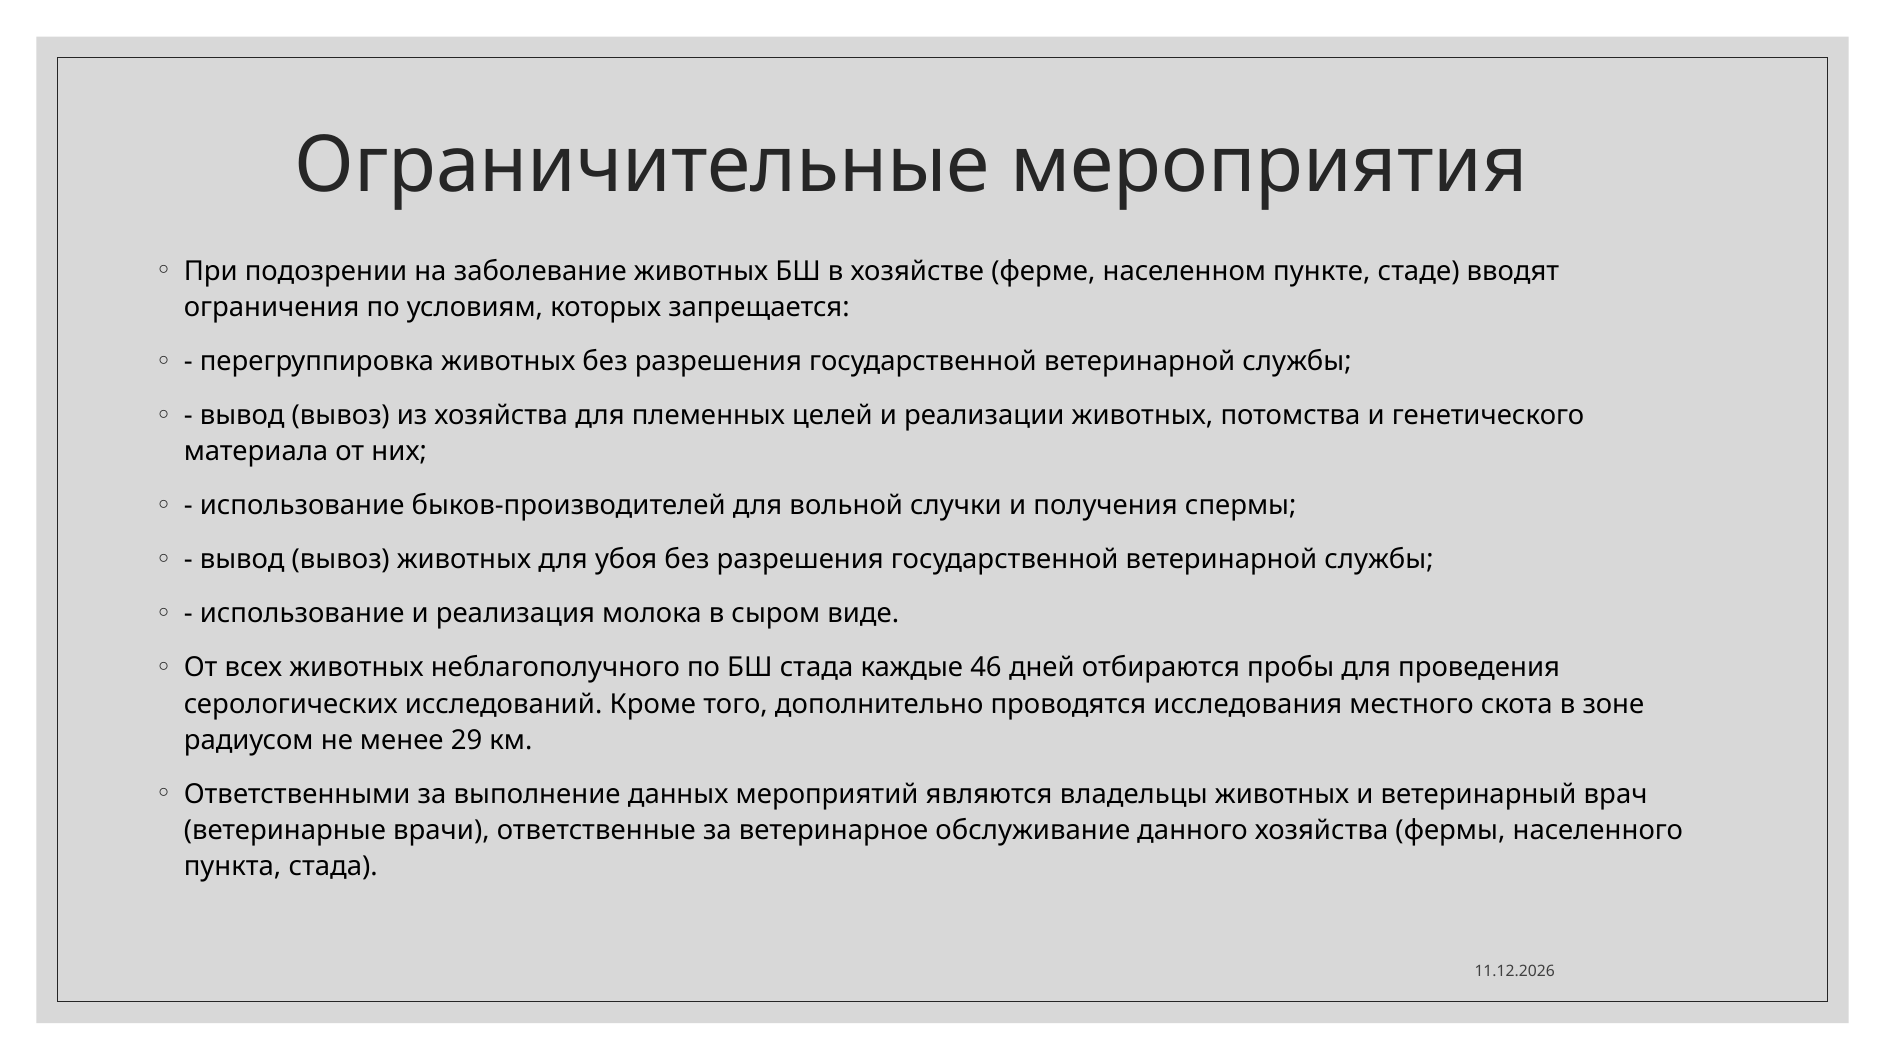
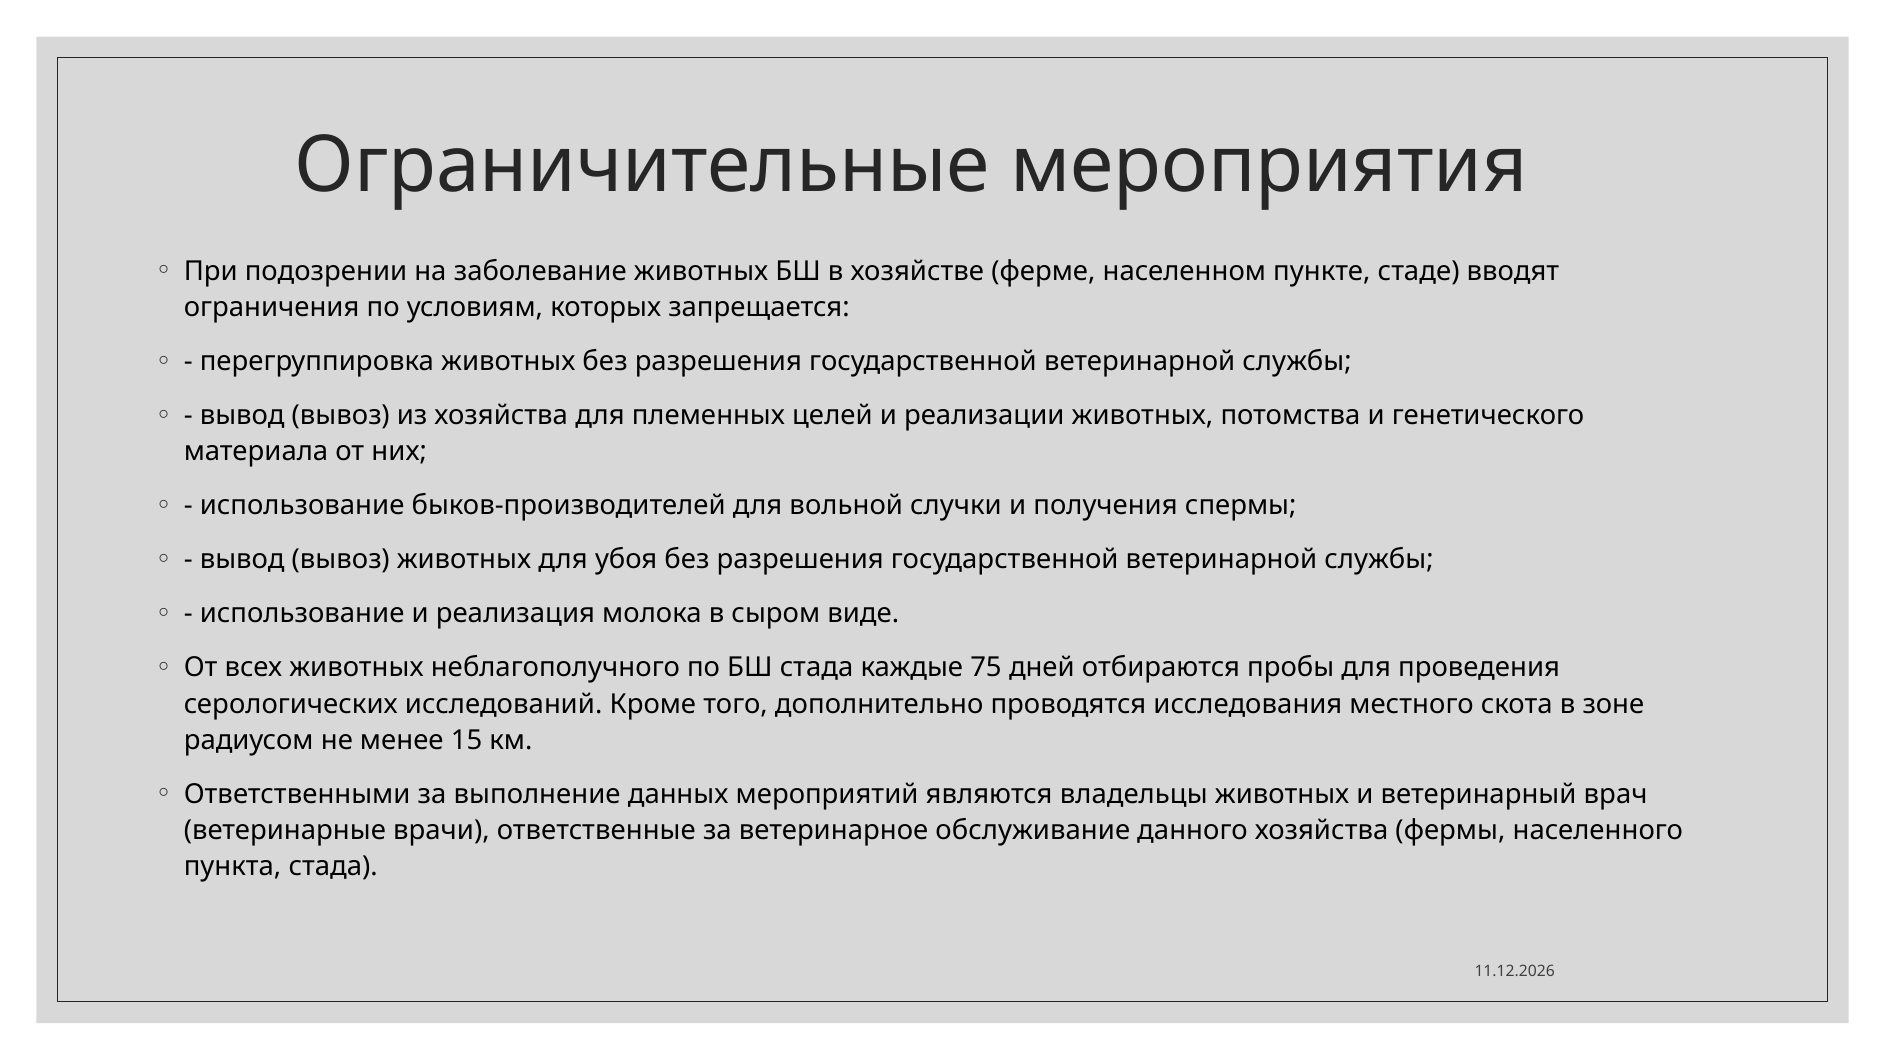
46: 46 -> 75
29: 29 -> 15
